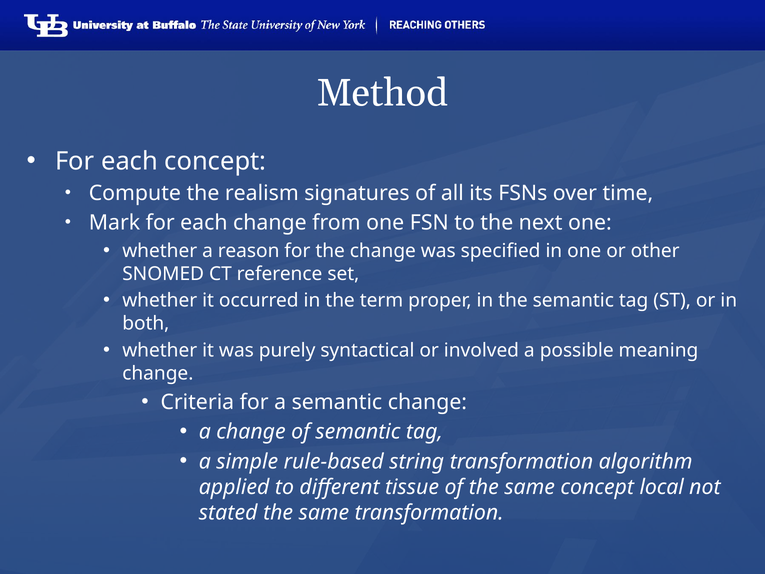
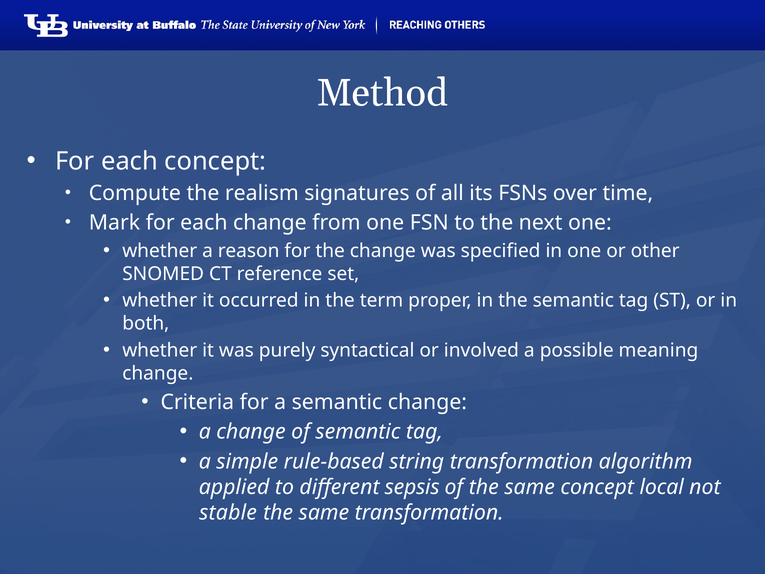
tissue: tissue -> sepsis
stated: stated -> stable
